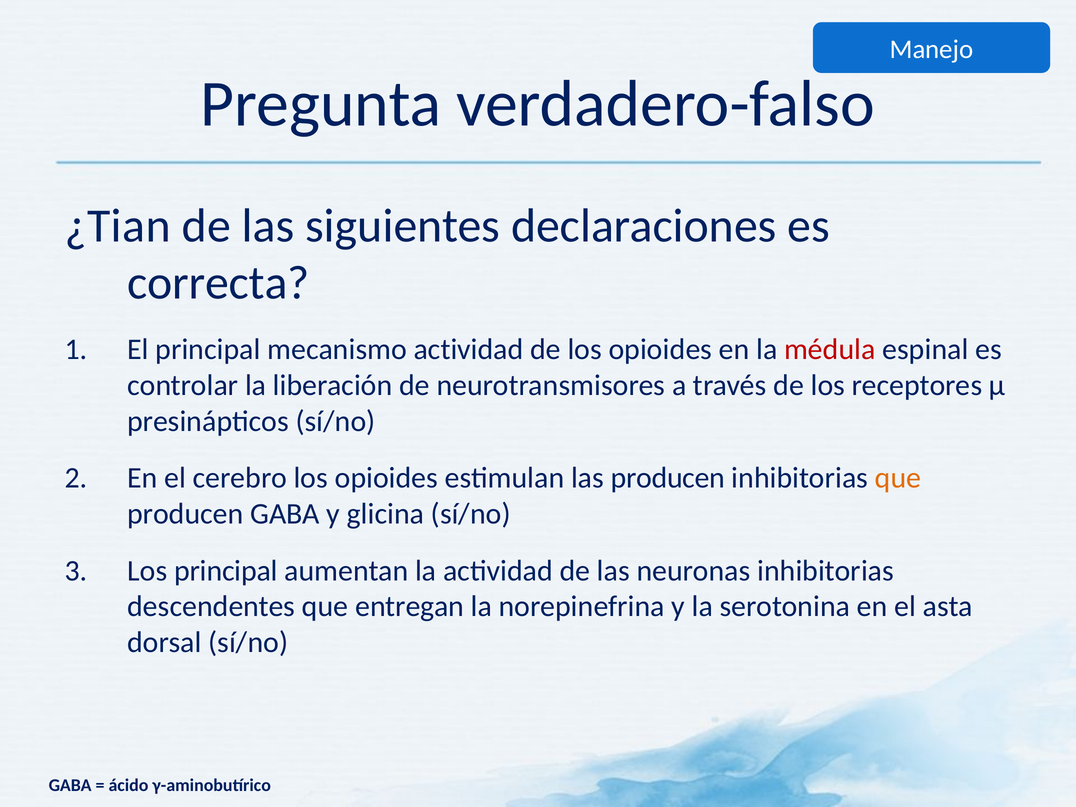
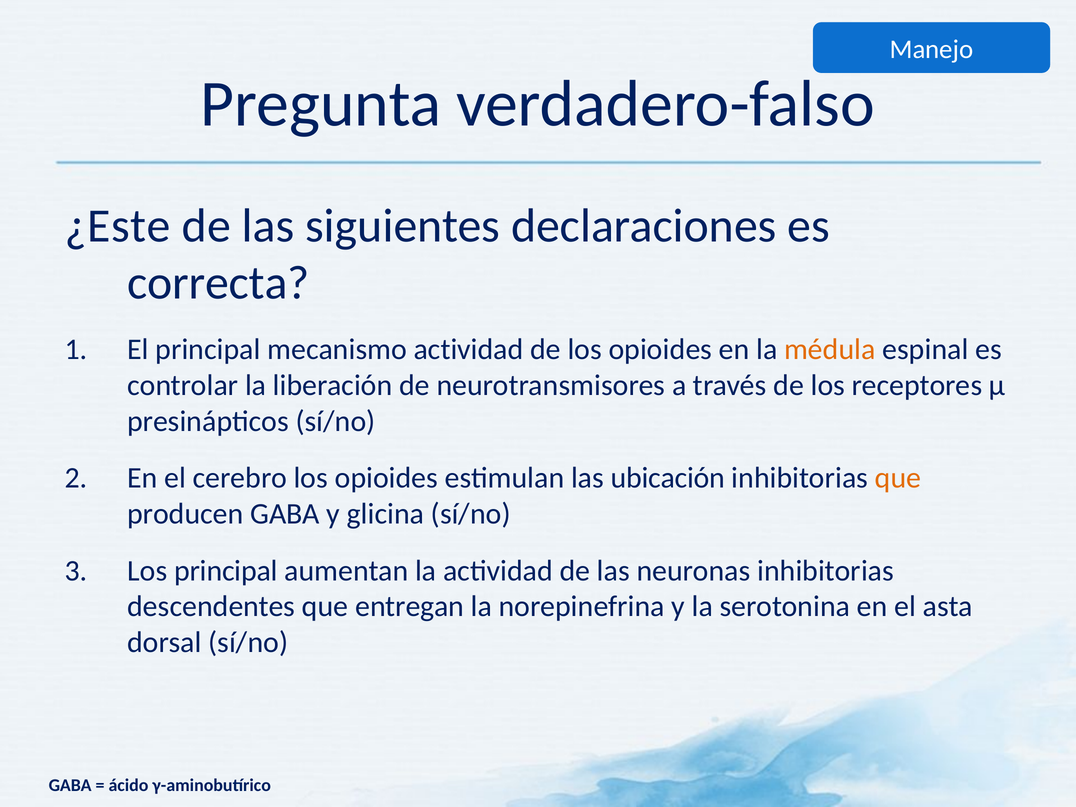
¿Tian: ¿Tian -> ¿Este
médula colour: red -> orange
las producen: producen -> ubicación
